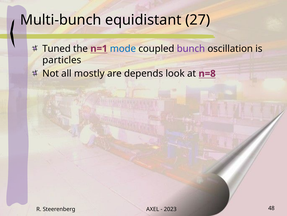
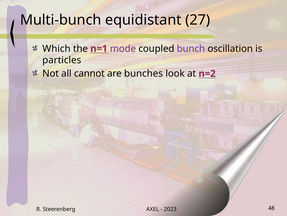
Tuned: Tuned -> Which
mode colour: blue -> purple
mostly: mostly -> cannot
depends: depends -> bunches
n=8: n=8 -> n=2
